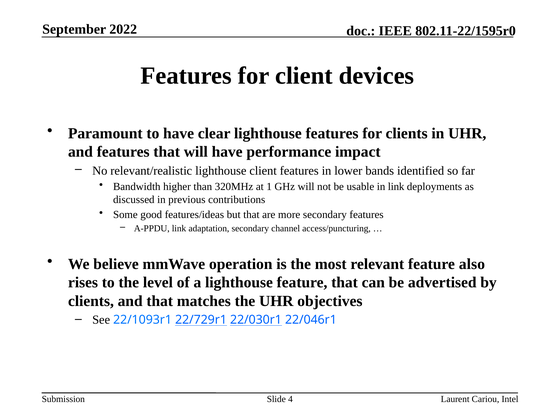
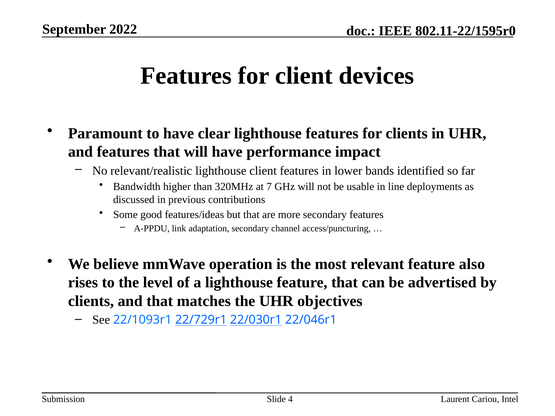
1: 1 -> 7
in link: link -> line
